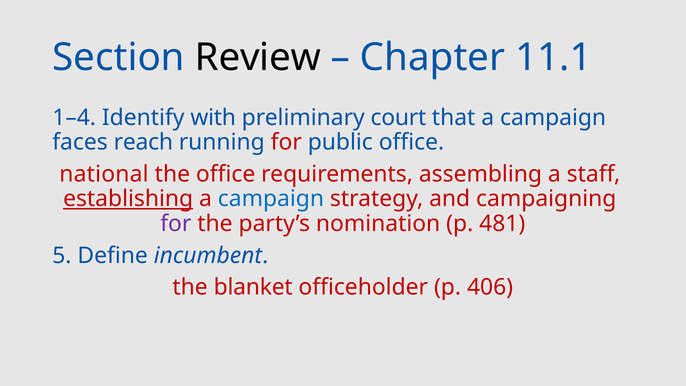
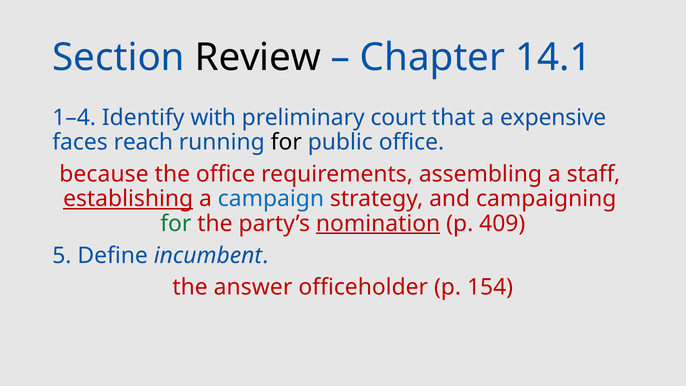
11.1: 11.1 -> 14.1
that a campaign: campaign -> expensive
for at (286, 142) colour: red -> black
national: national -> because
for at (176, 224) colour: purple -> green
nomination underline: none -> present
481: 481 -> 409
blanket: blanket -> answer
406: 406 -> 154
